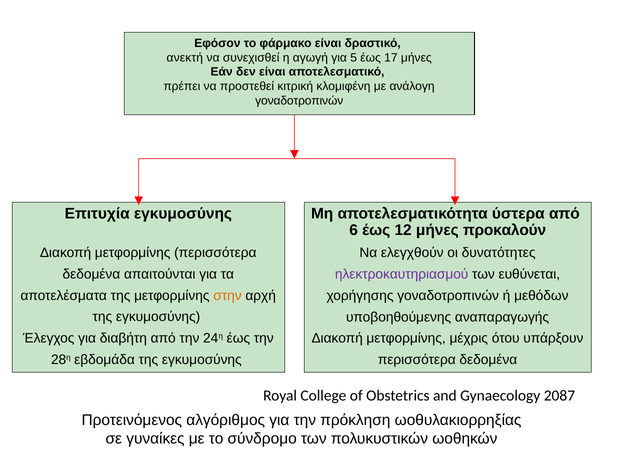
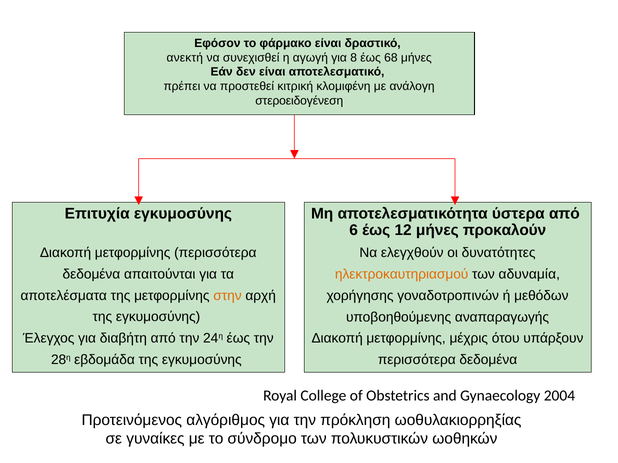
5: 5 -> 8
17: 17 -> 68
γοναδοτροπινών at (299, 101): γοναδοτροπινών -> στεροειδογένεση
ηλεκτροκαυτηριασμού colour: purple -> orange
ευθύνεται: ευθύνεται -> αδυναμία
2087: 2087 -> 2004
